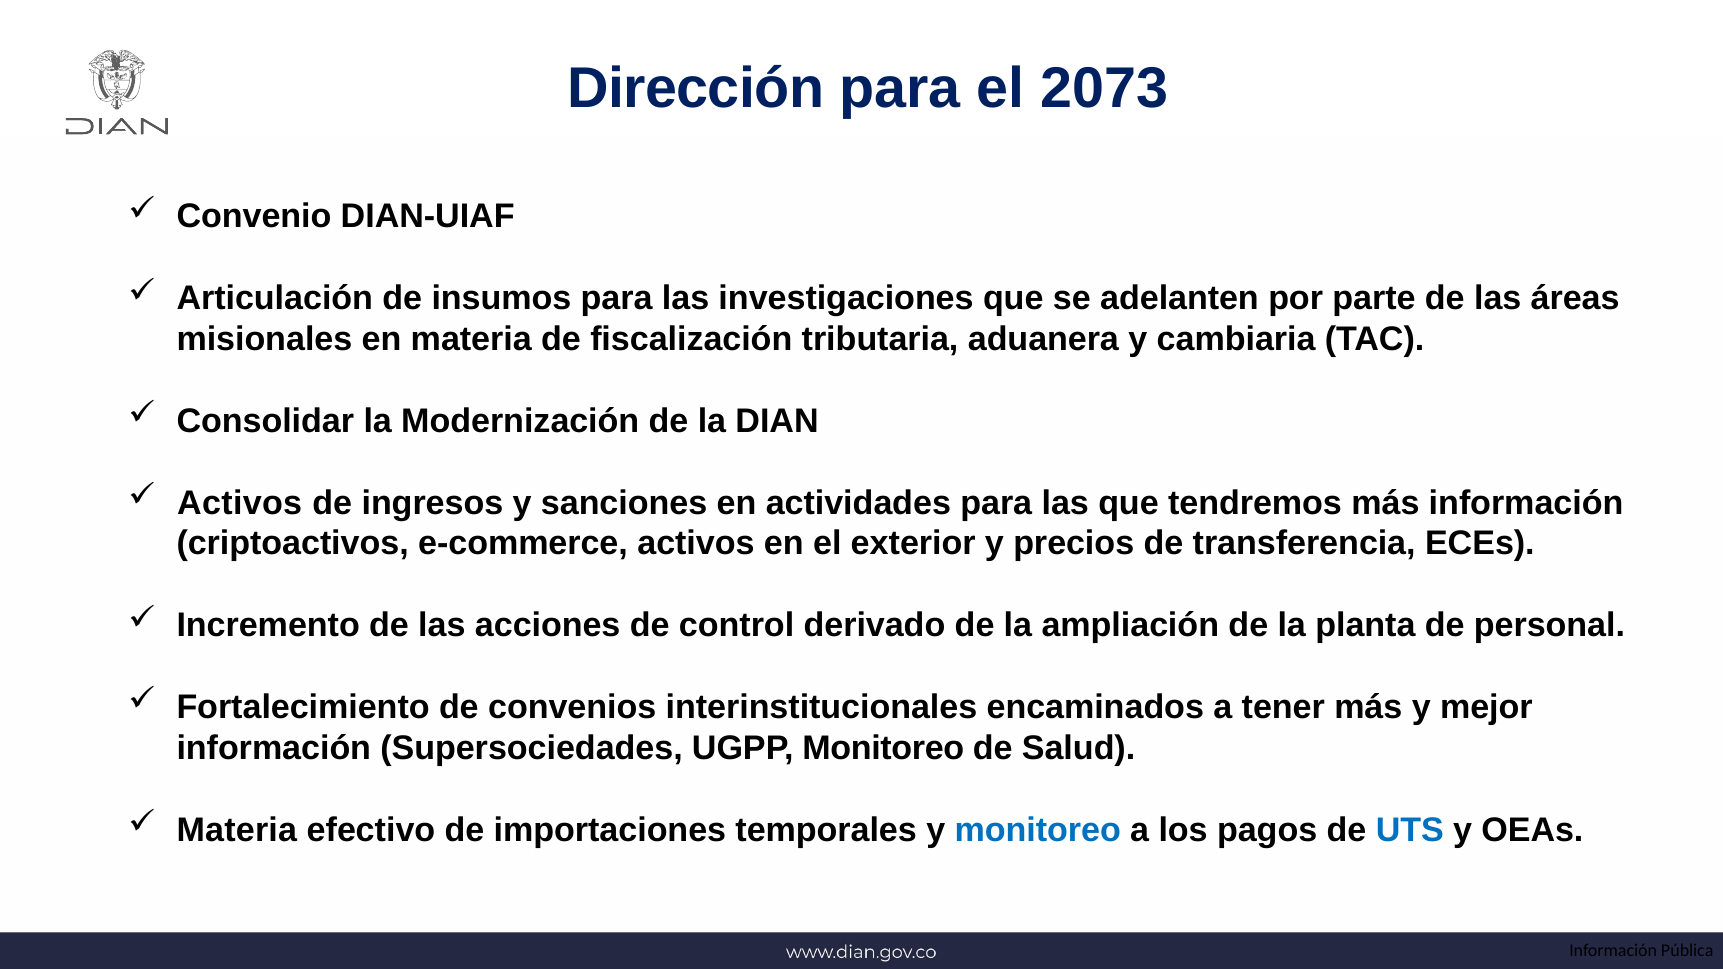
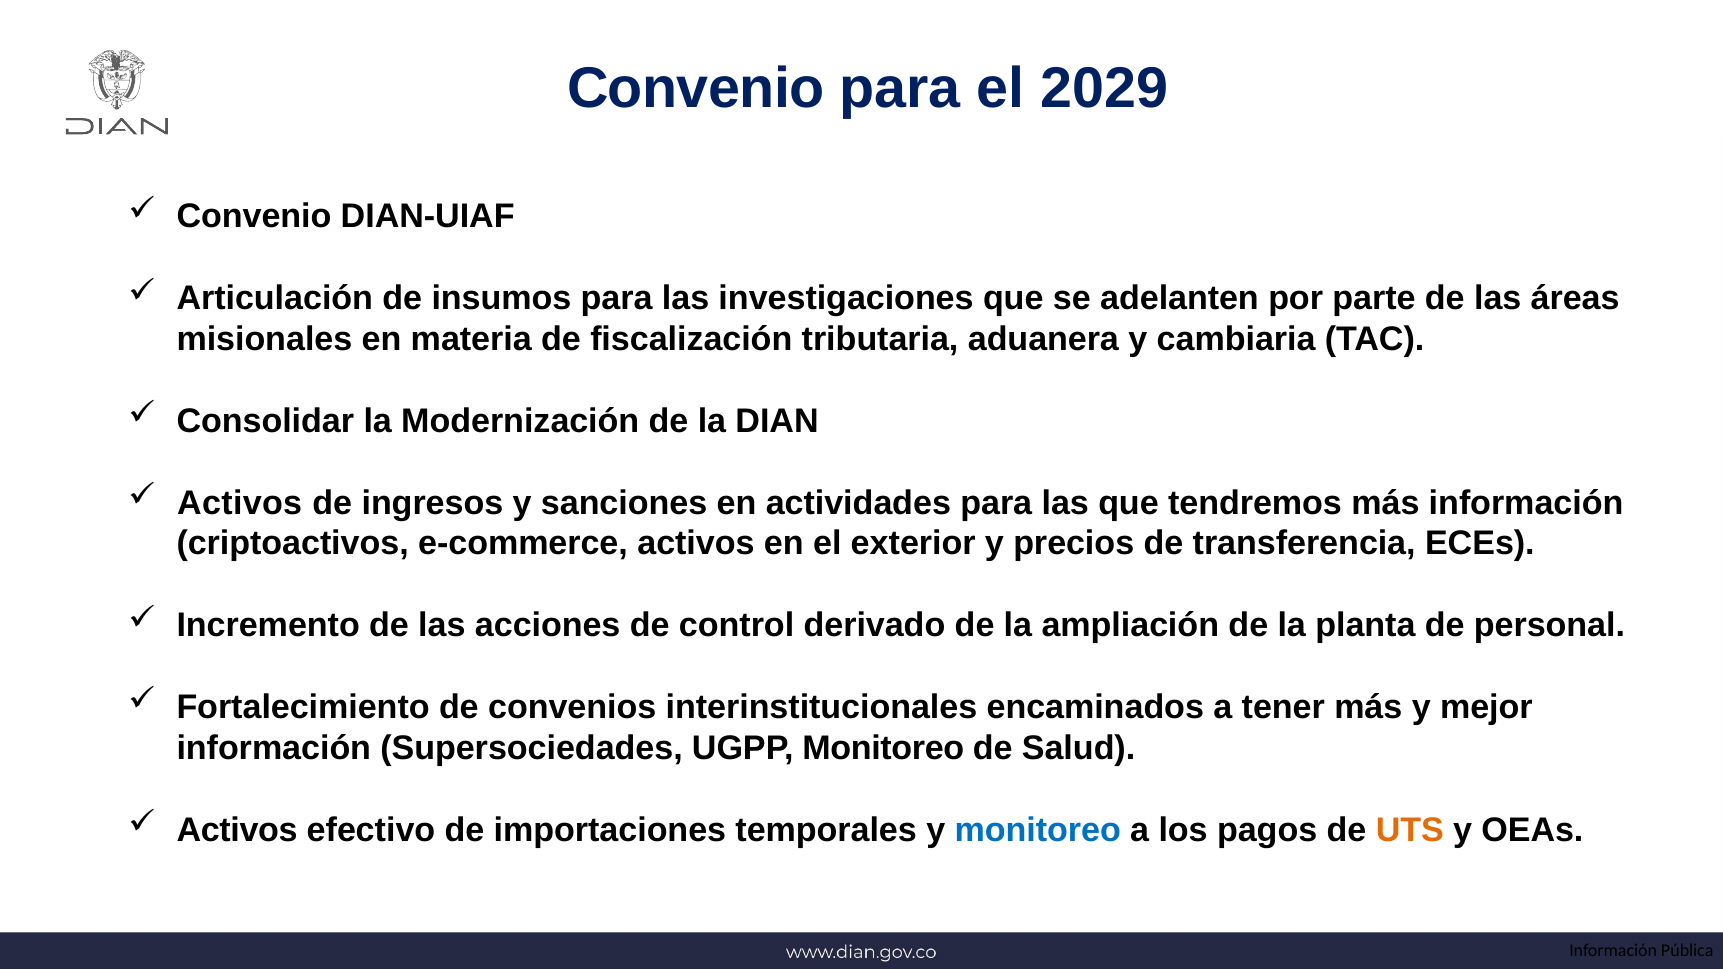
Dirección at (696, 89): Dirección -> Convenio
2073: 2073 -> 2029
Materia at (237, 830): Materia -> Activos
UTS colour: blue -> orange
